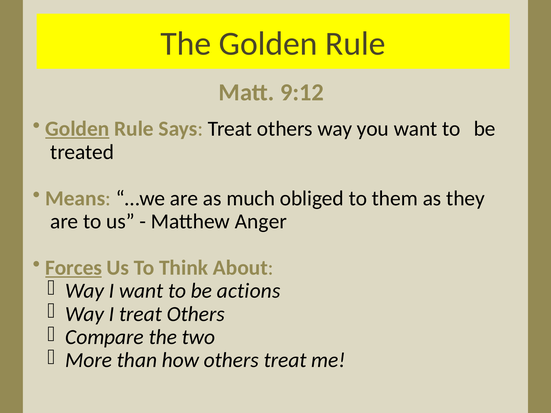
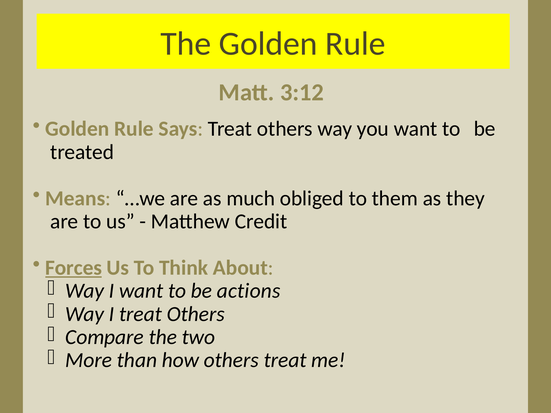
9:12: 9:12 -> 3:12
Golden at (77, 129) underline: present -> none
Anger: Anger -> Credit
